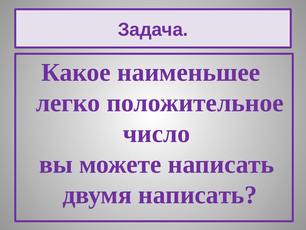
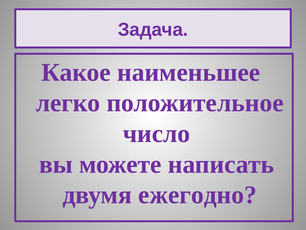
двумя написать: написать -> ежегодно
